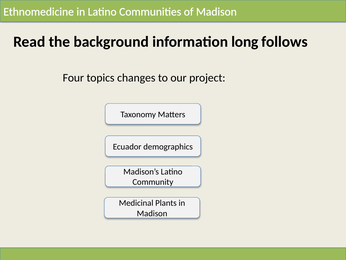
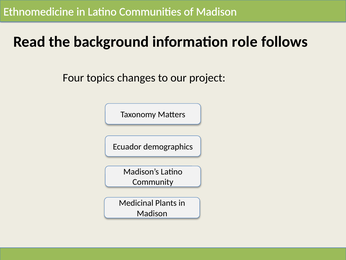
long: long -> role
